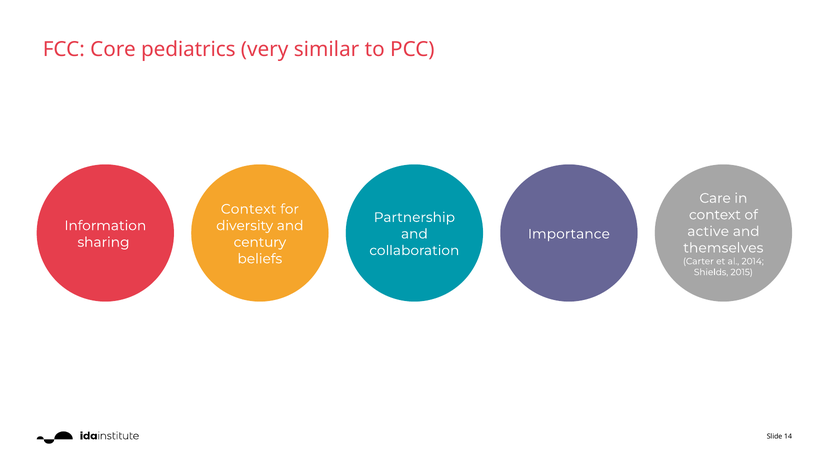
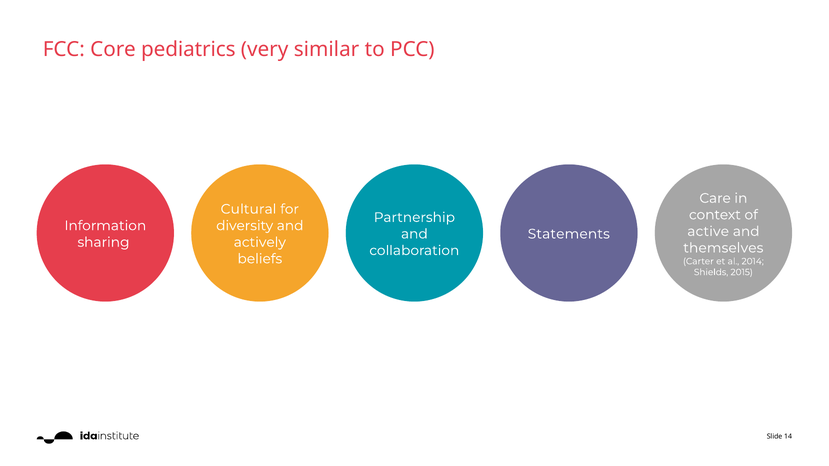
Context at (249, 209): Context -> Cultural
Importance: Importance -> Statements
century: century -> actively
